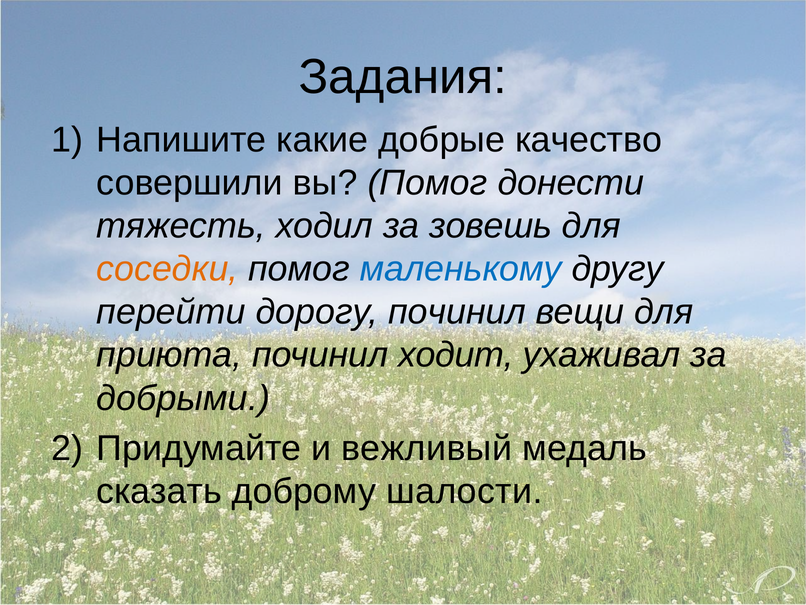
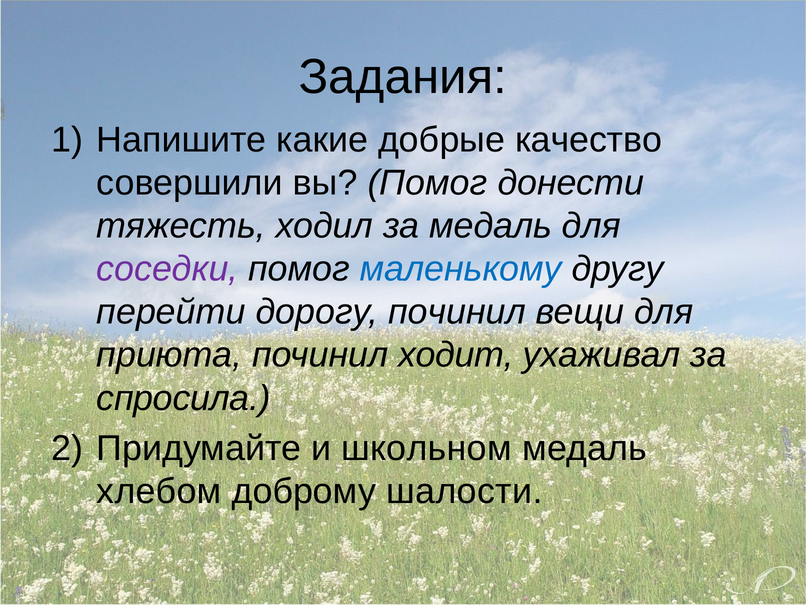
за зовешь: зовешь -> медаль
соседки colour: orange -> purple
добрыми: добрыми -> спросила
вежливый: вежливый -> школьном
сказать: сказать -> хлебом
